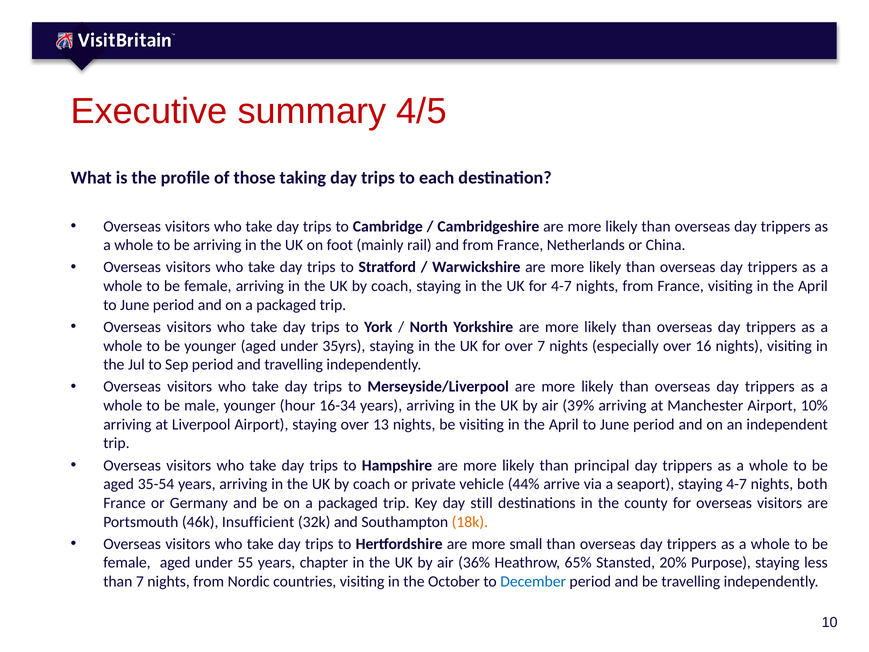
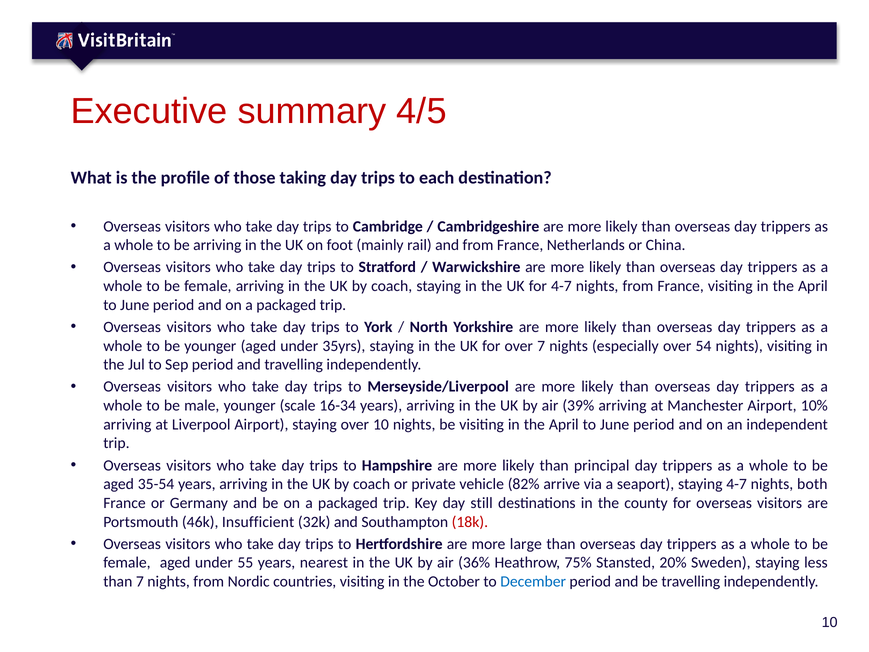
16: 16 -> 54
hour: hour -> scale
over 13: 13 -> 10
44%: 44% -> 82%
18k colour: orange -> red
small: small -> large
chapter: chapter -> nearest
65%: 65% -> 75%
Purpose: Purpose -> Sweden
